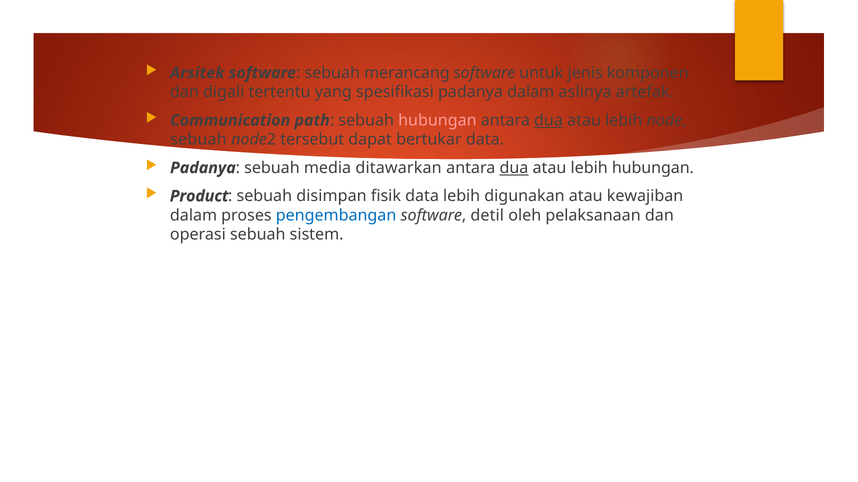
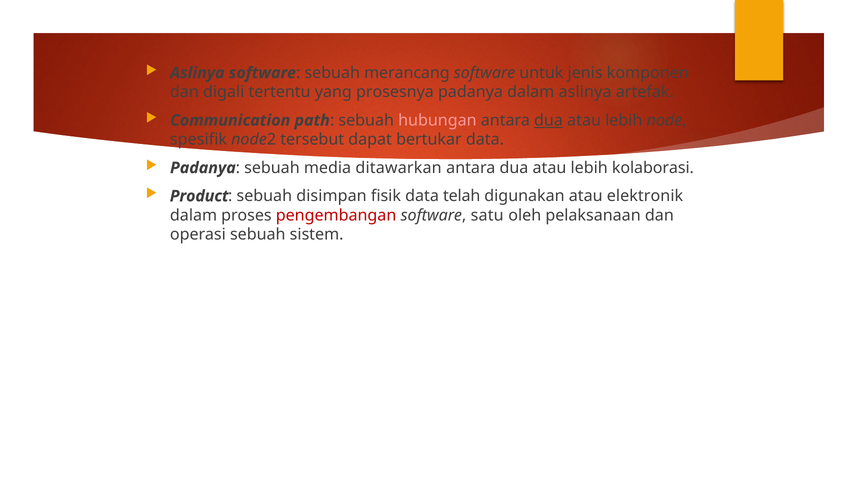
Arsitek at (197, 73): Arsitek -> Aslinya
spesifikasi: spesifikasi -> prosesnya
sebuah at (198, 140): sebuah -> spesifik
dua at (514, 168) underline: present -> none
lebih hubungan: hubungan -> kolaborasi
data lebih: lebih -> telah
kewajiban: kewajiban -> elektronik
pengembangan colour: blue -> red
detil: detil -> satu
